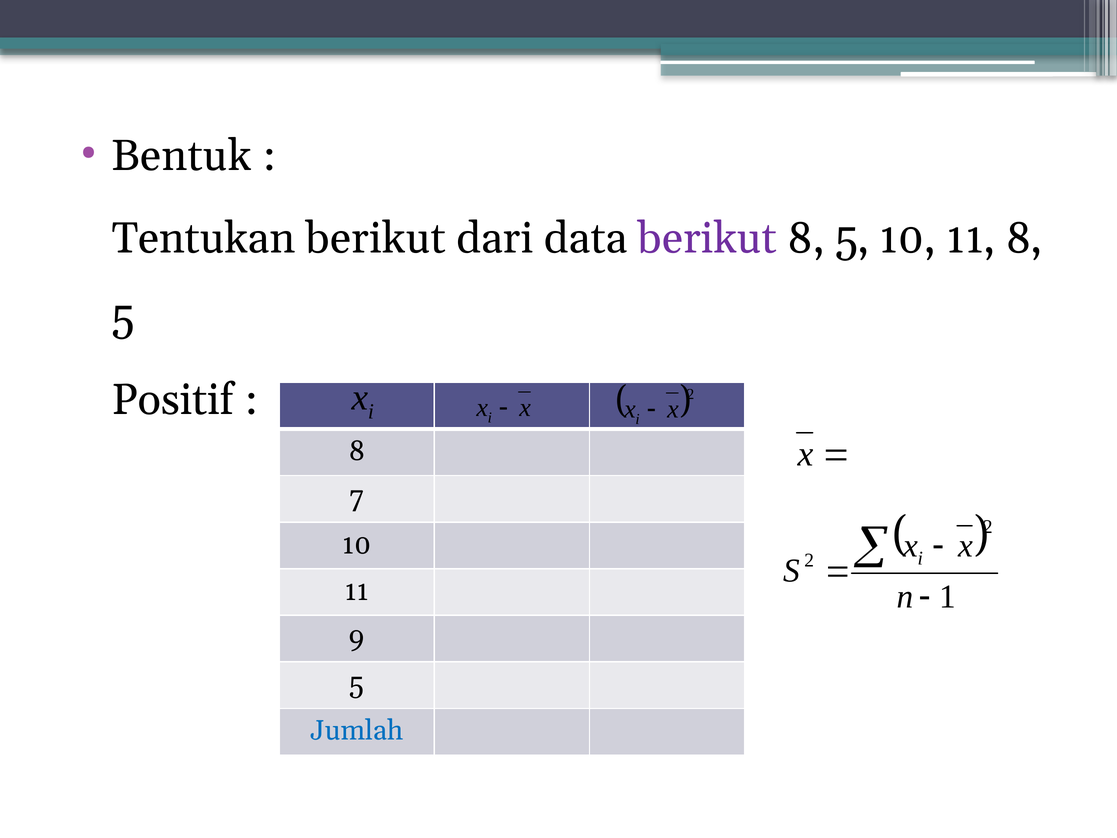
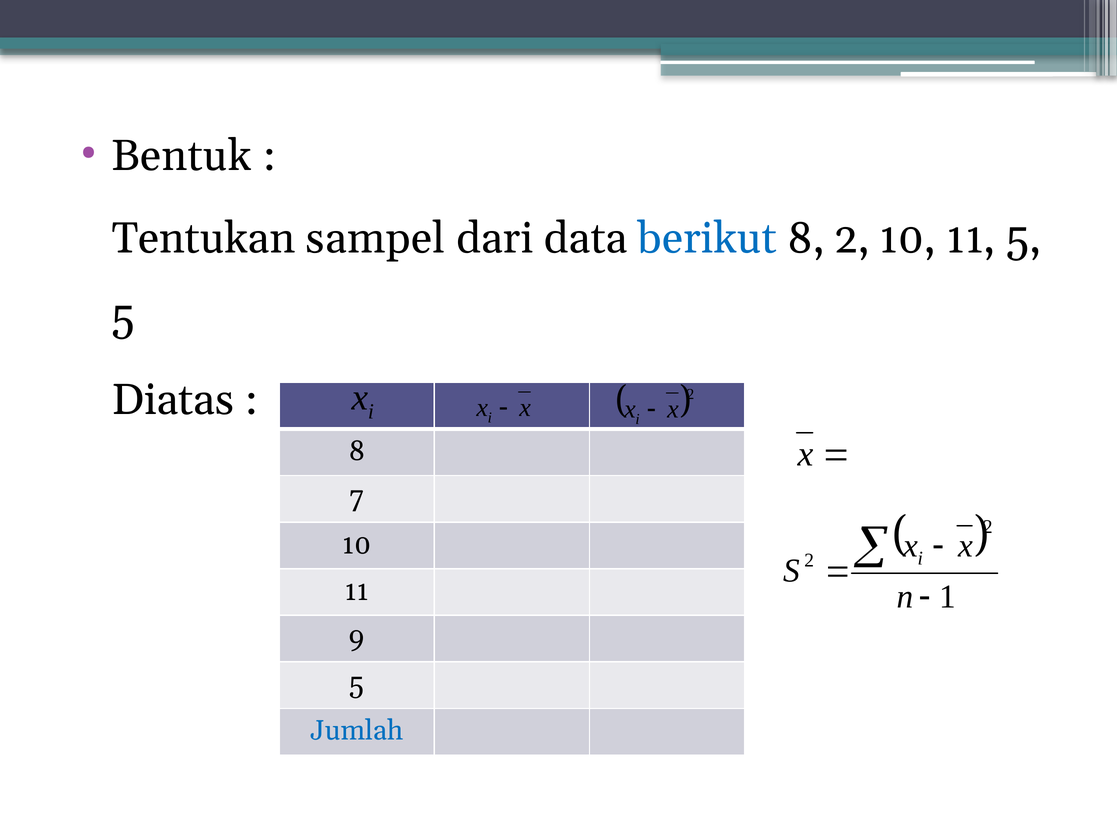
Tentukan berikut: berikut -> sampel
berikut at (707, 239) colour: purple -> blue
5 at (852, 239): 5 -> 2
11 8: 8 -> 5
Positif: Positif -> Diatas
